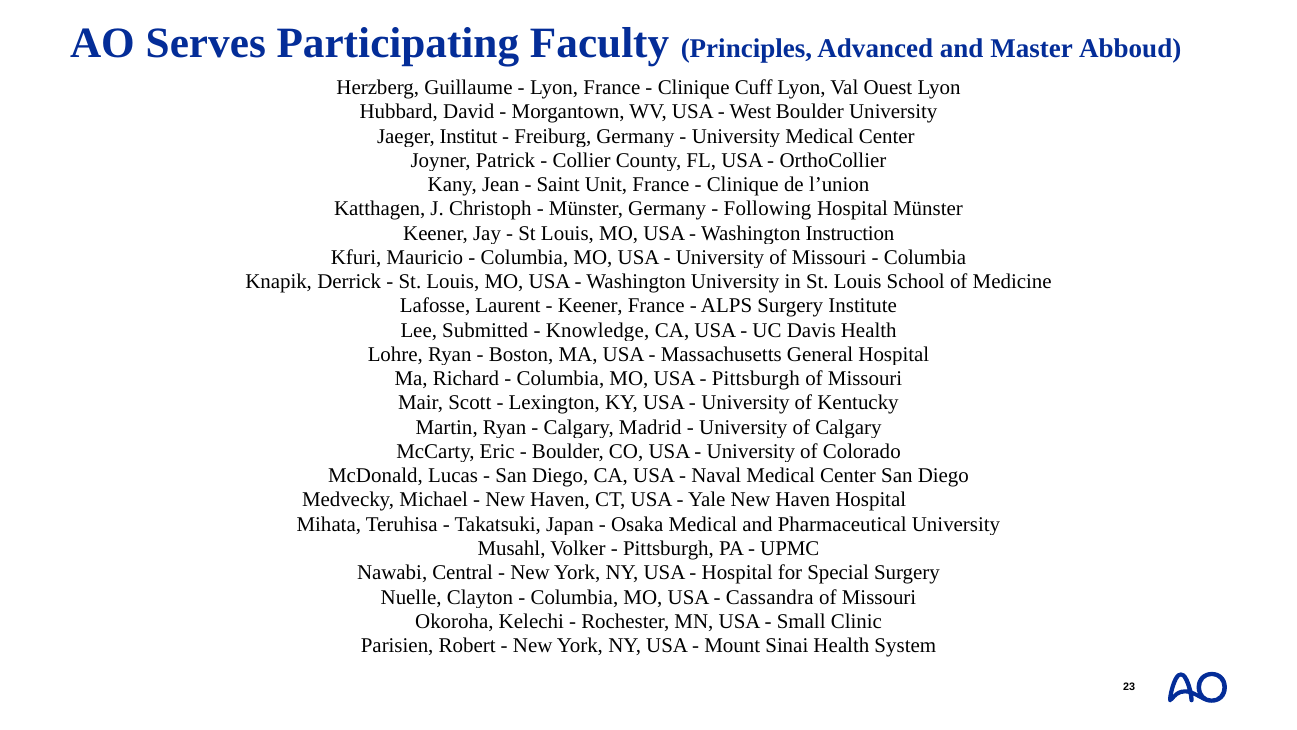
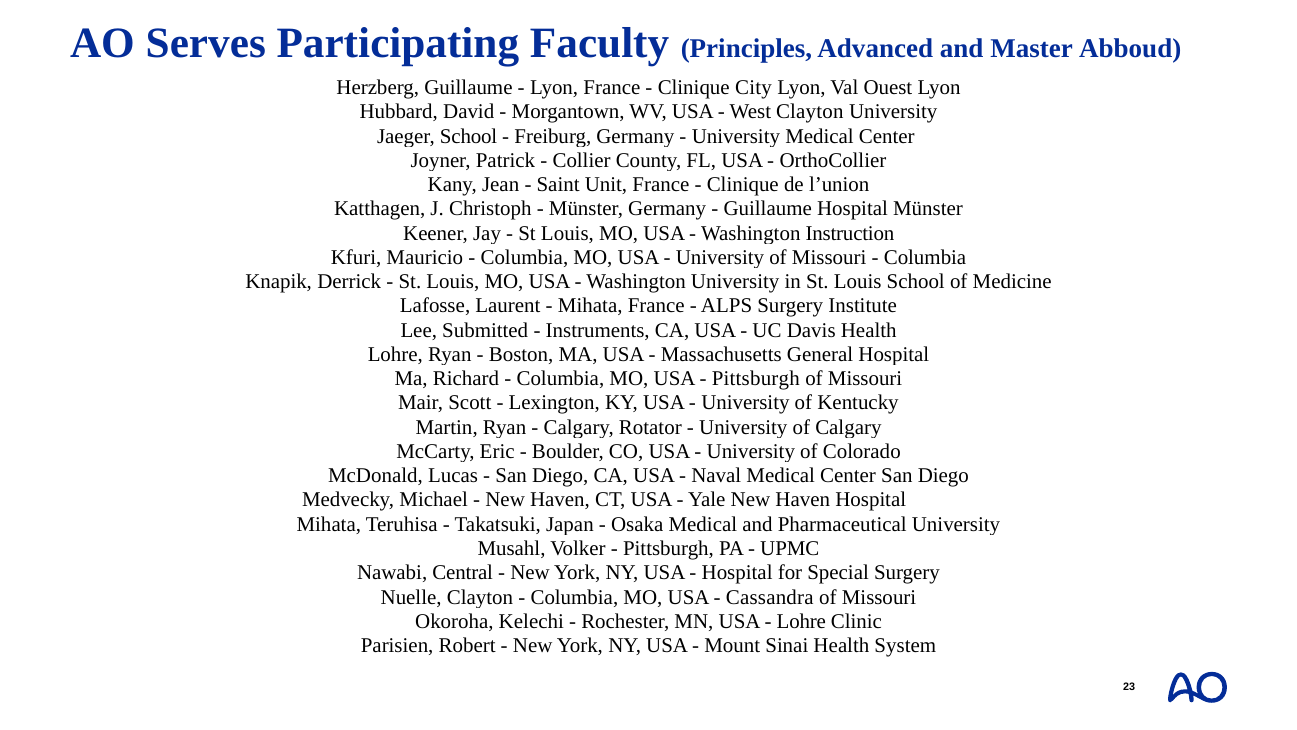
Cuff: Cuff -> City
West Boulder: Boulder -> Clayton
Jaeger Institut: Institut -> School
Following at (768, 209): Following -> Guillaume
Keener at (590, 306): Keener -> Mihata
Knowledge: Knowledge -> Instruments
Madrid: Madrid -> Rotator
Small at (801, 621): Small -> Lohre
